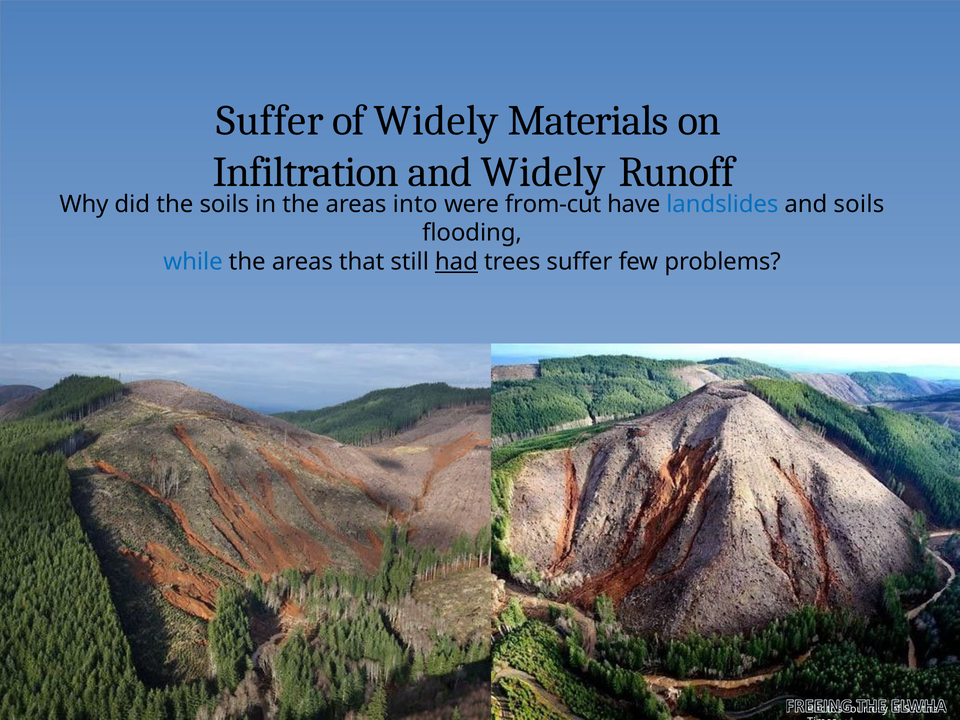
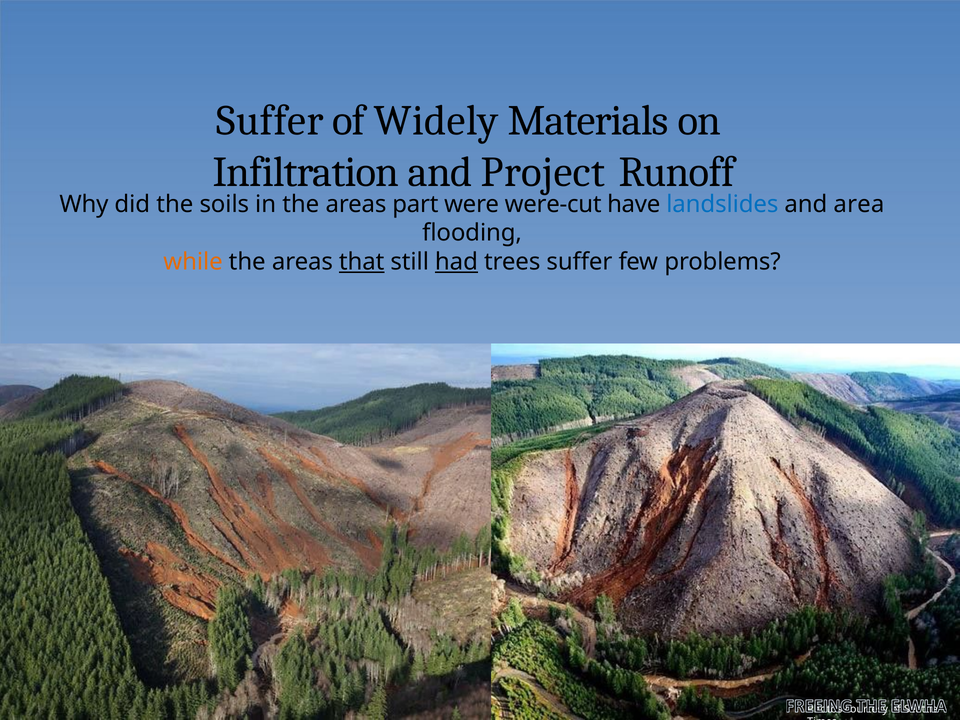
and Widely: Widely -> Project
into: into -> part
from-cut: from-cut -> were-cut
and soils: soils -> area
while colour: blue -> orange
that underline: none -> present
